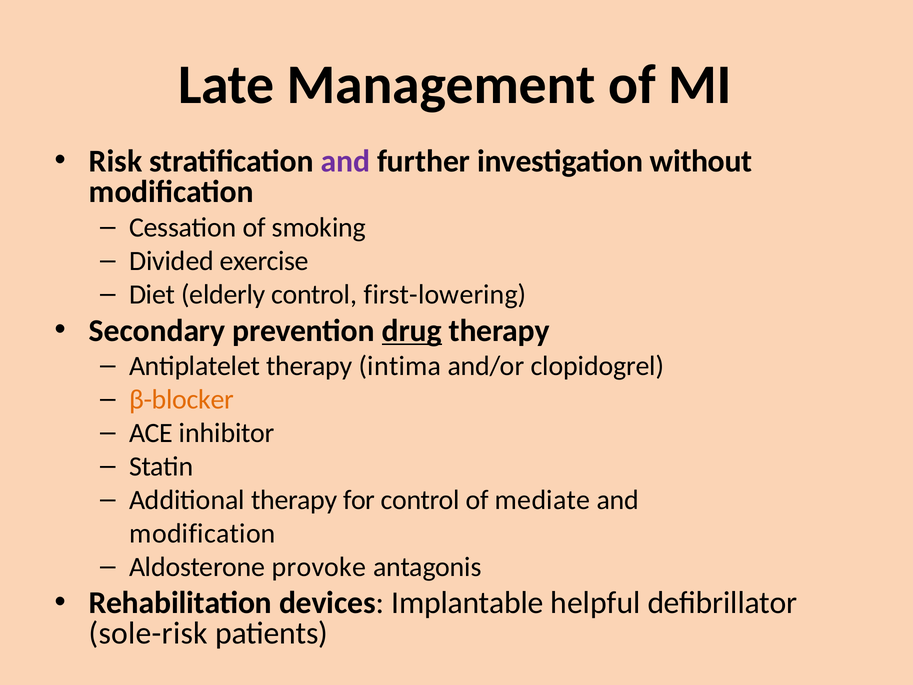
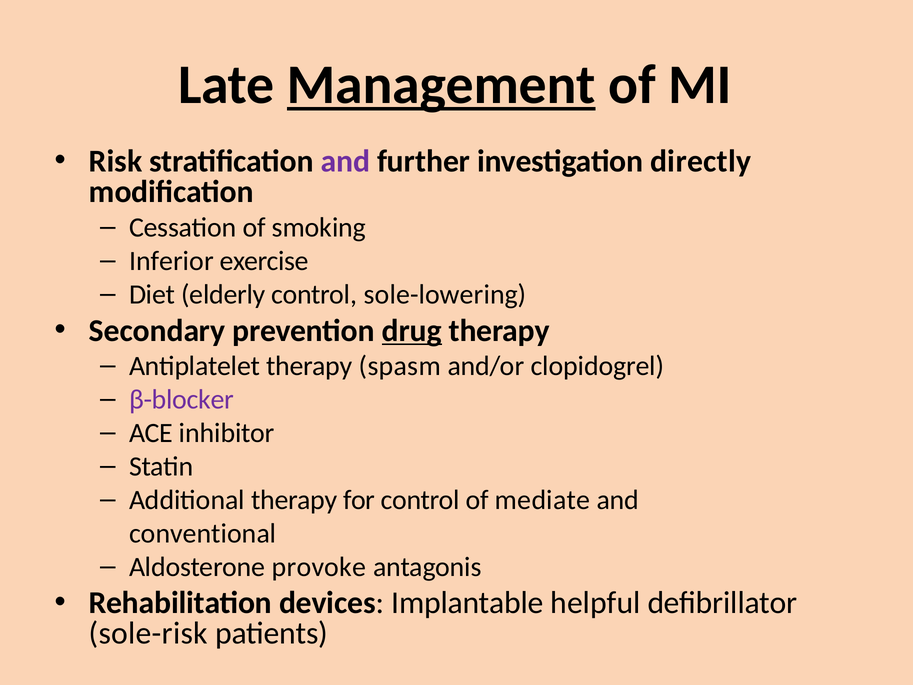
Management underline: none -> present
without: without -> directly
Divided: Divided -> Inferior
first-lowering: first-lowering -> sole-lowering
intima: intima -> spasm
β-blocker colour: orange -> purple
modification at (203, 533): modification -> conventional
